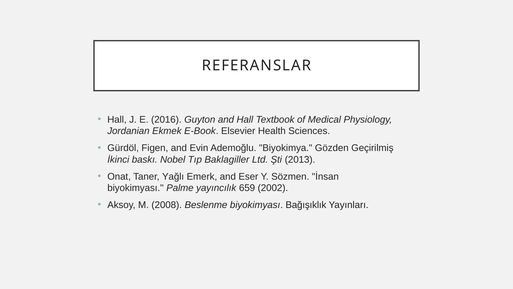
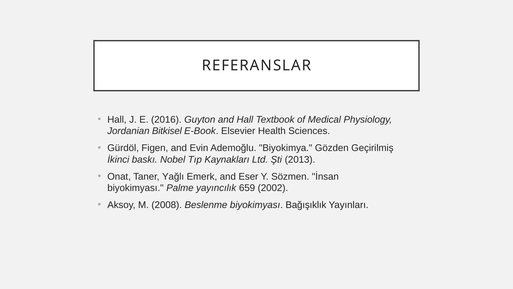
Ekmek: Ekmek -> Bitkisel
Baklagiller: Baklagiller -> Kaynakları
